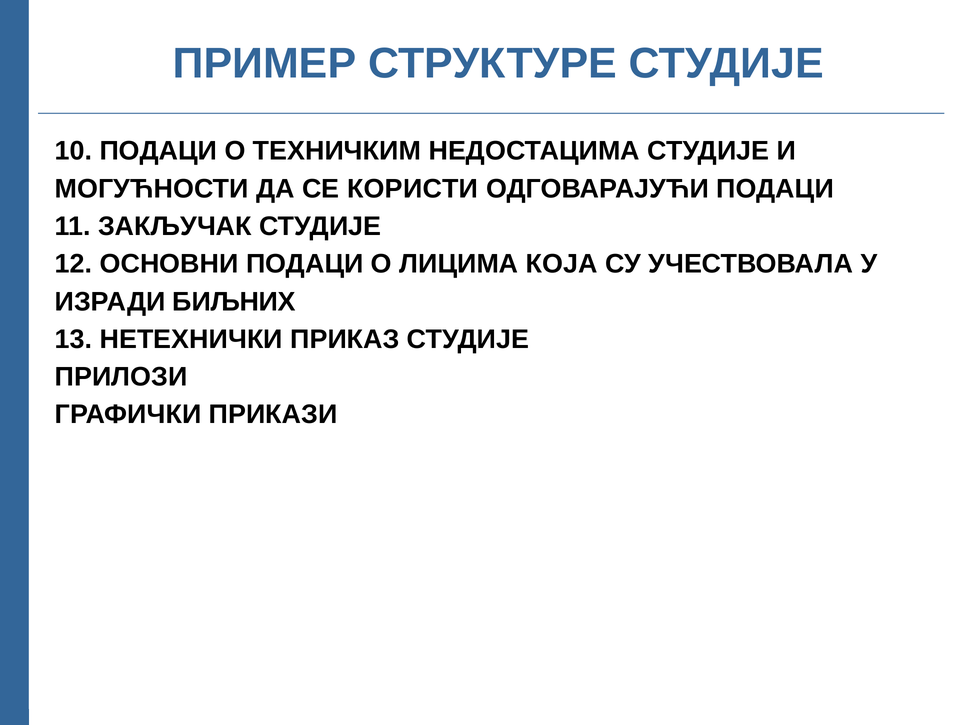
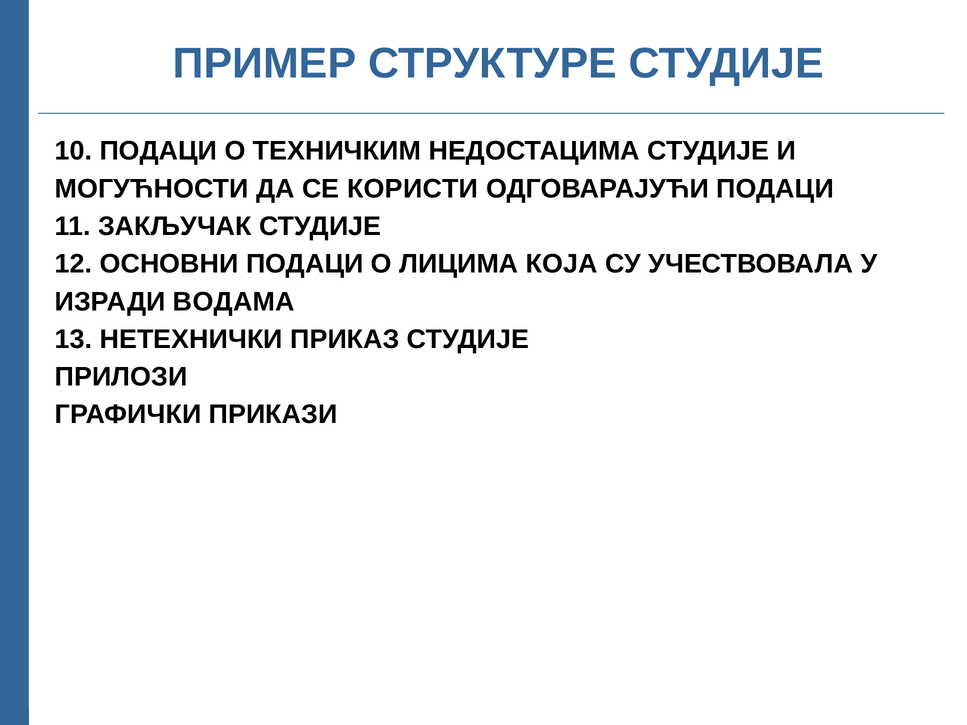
БИЉНИХ: БИЉНИХ -> ВОДАМА
